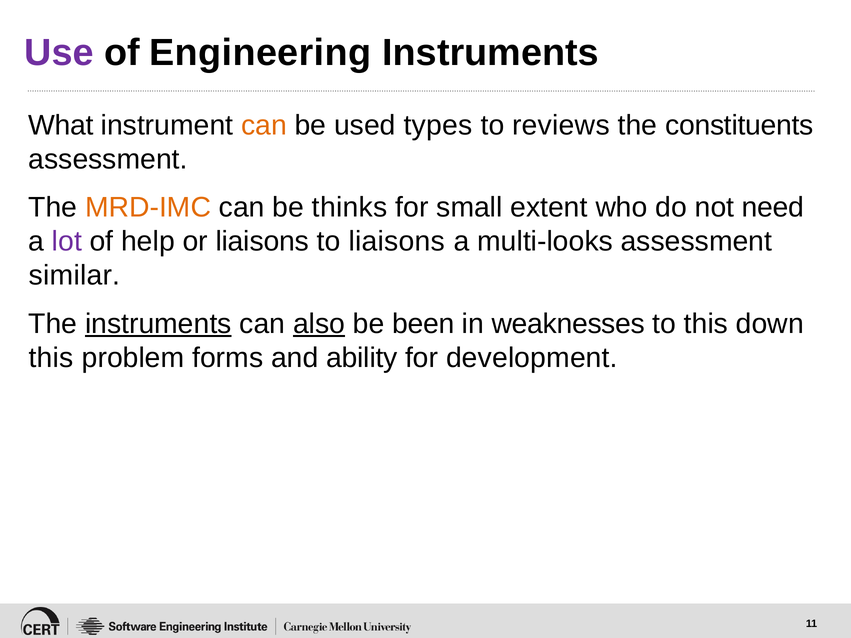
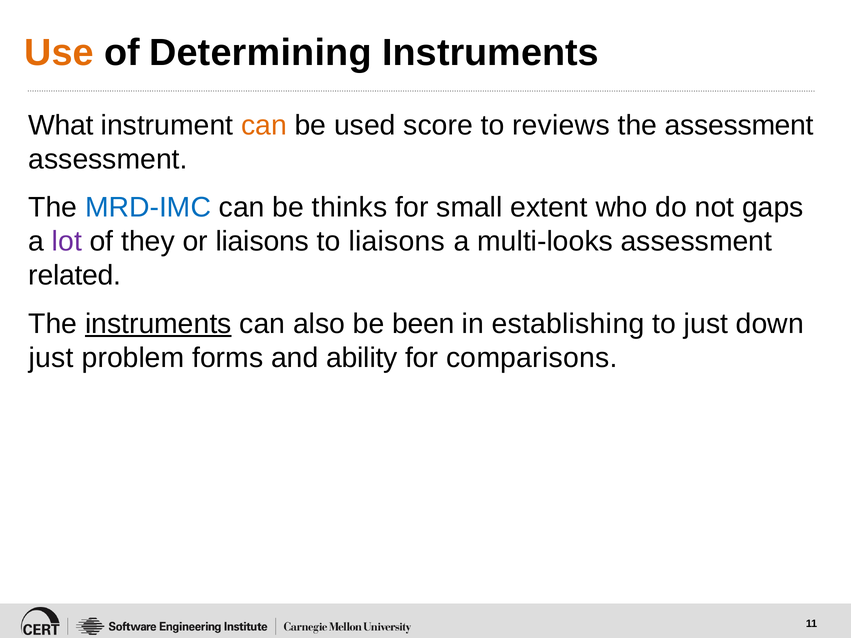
Use colour: purple -> orange
Engineering: Engineering -> Determining
types: types -> score
the constituents: constituents -> assessment
MRD-IMC colour: orange -> blue
need: need -> gaps
help: help -> they
similar: similar -> related
also underline: present -> none
weaknesses: weaknesses -> establishing
to this: this -> just
this at (51, 358): this -> just
development: development -> comparisons
